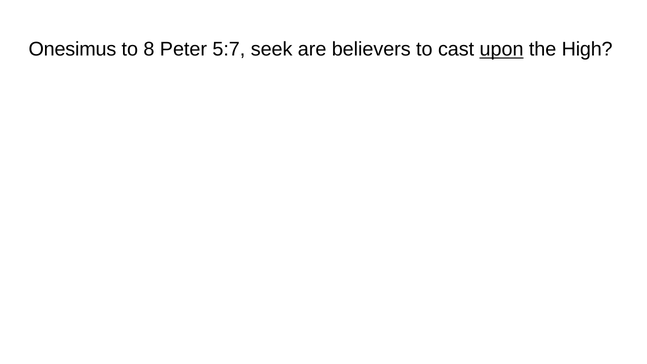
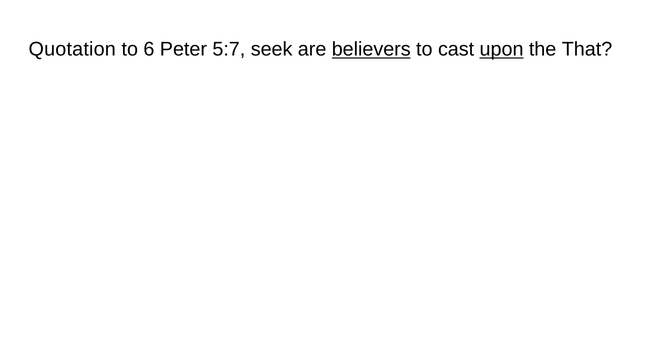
Onesimus: Onesimus -> Quotation
8: 8 -> 6
believers underline: none -> present
High: High -> That
